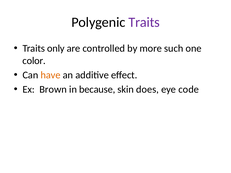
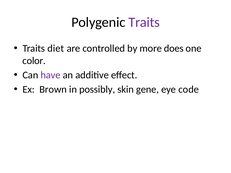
only: only -> diet
such: such -> does
have colour: orange -> purple
because: because -> possibly
does: does -> gene
